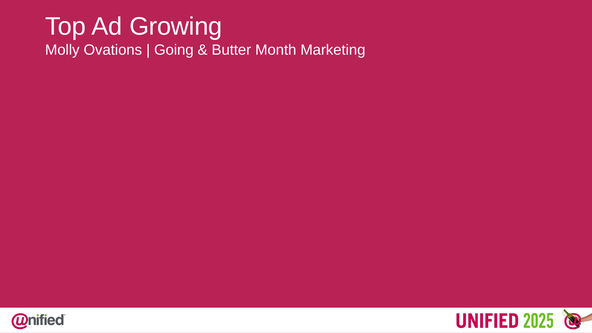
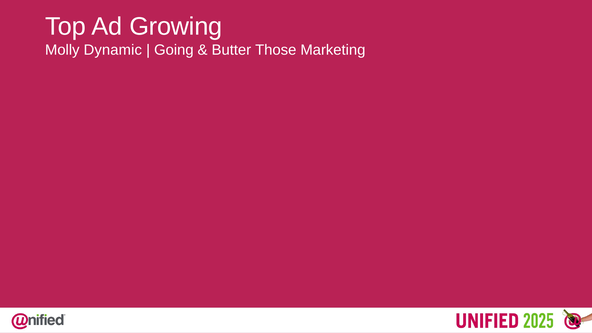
Ovations: Ovations -> Dynamic
Month: Month -> Those
